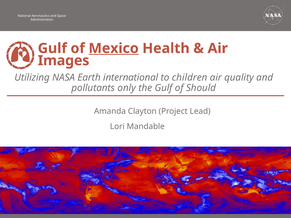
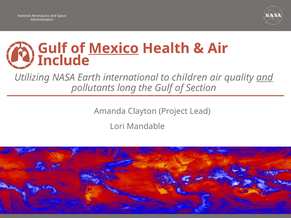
Images: Images -> Include
and at (265, 78) underline: none -> present
only: only -> long
Should: Should -> Section
